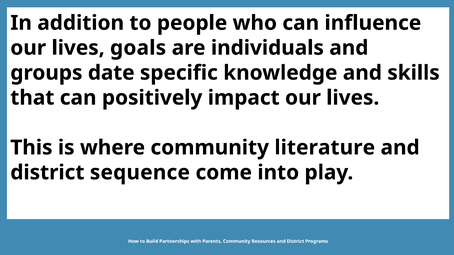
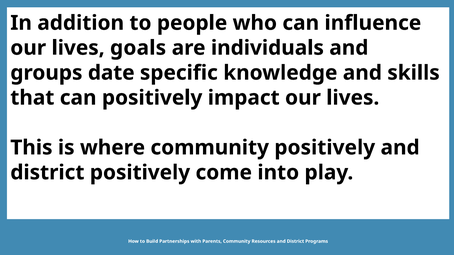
community literature: literature -> positively
district sequence: sequence -> positively
